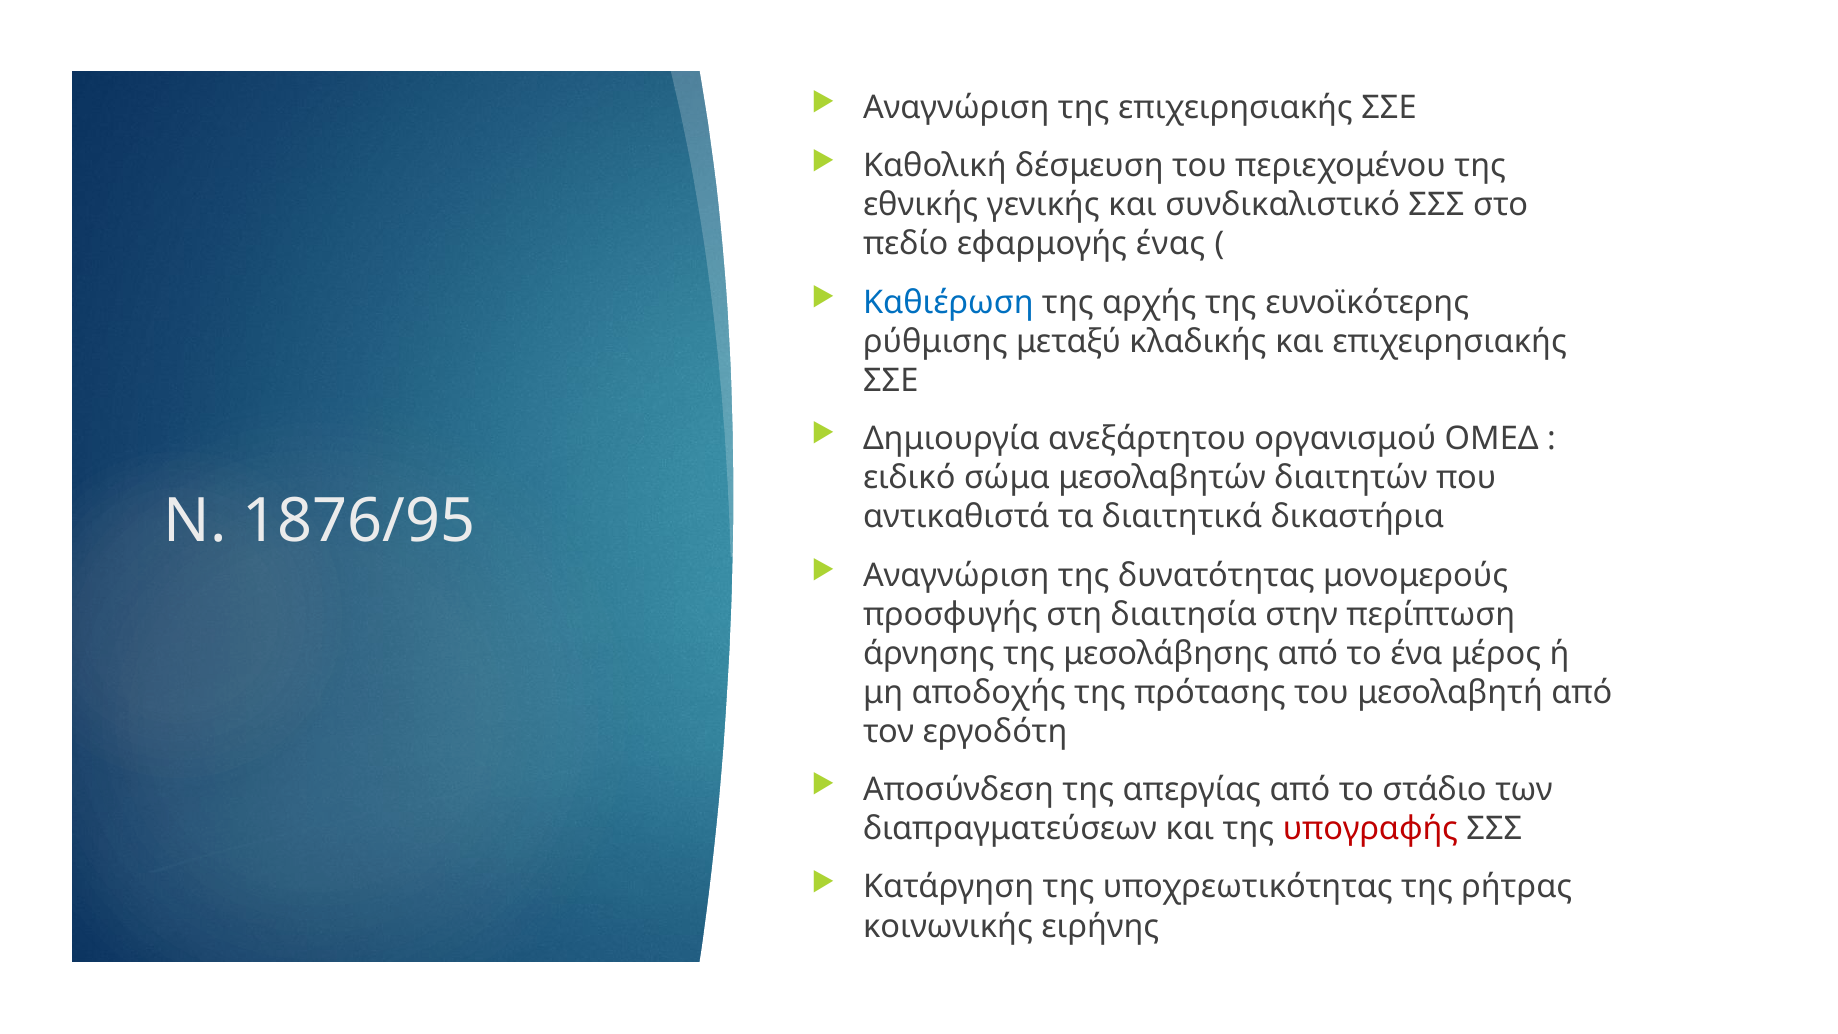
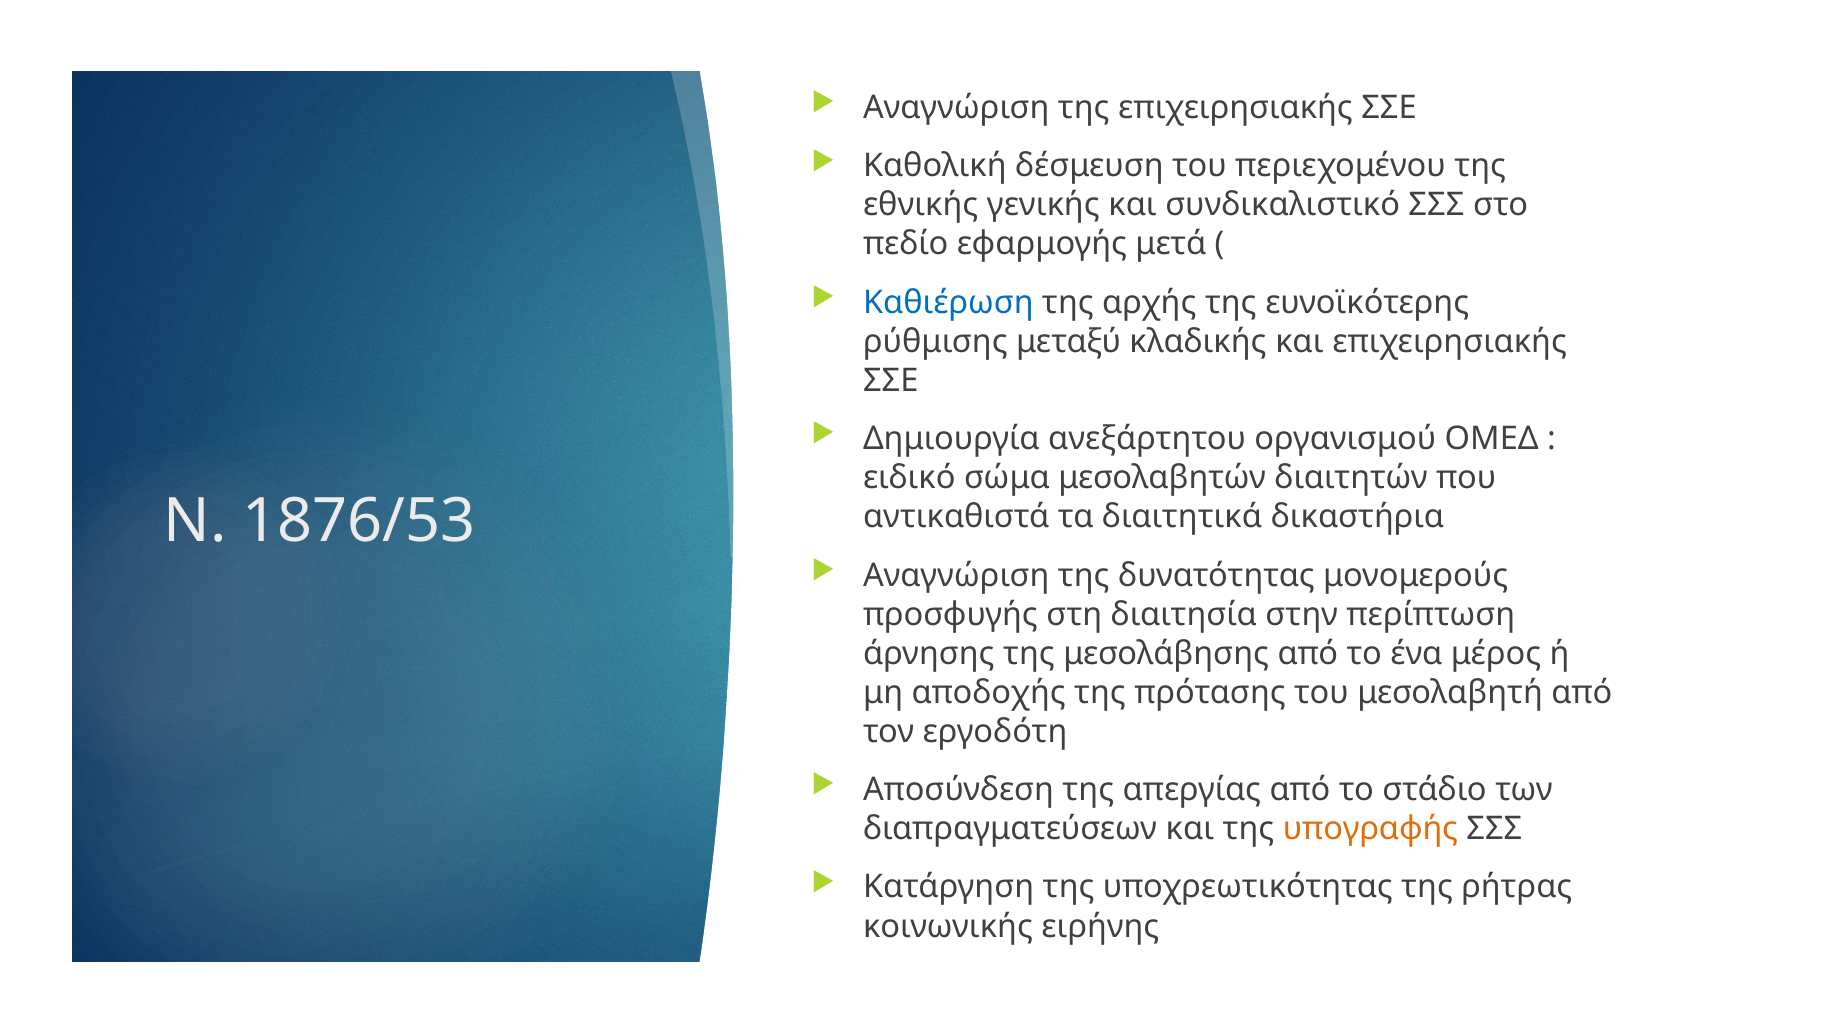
ένας: ένας -> μετά
1876/95: 1876/95 -> 1876/53
υπογραφής colour: red -> orange
